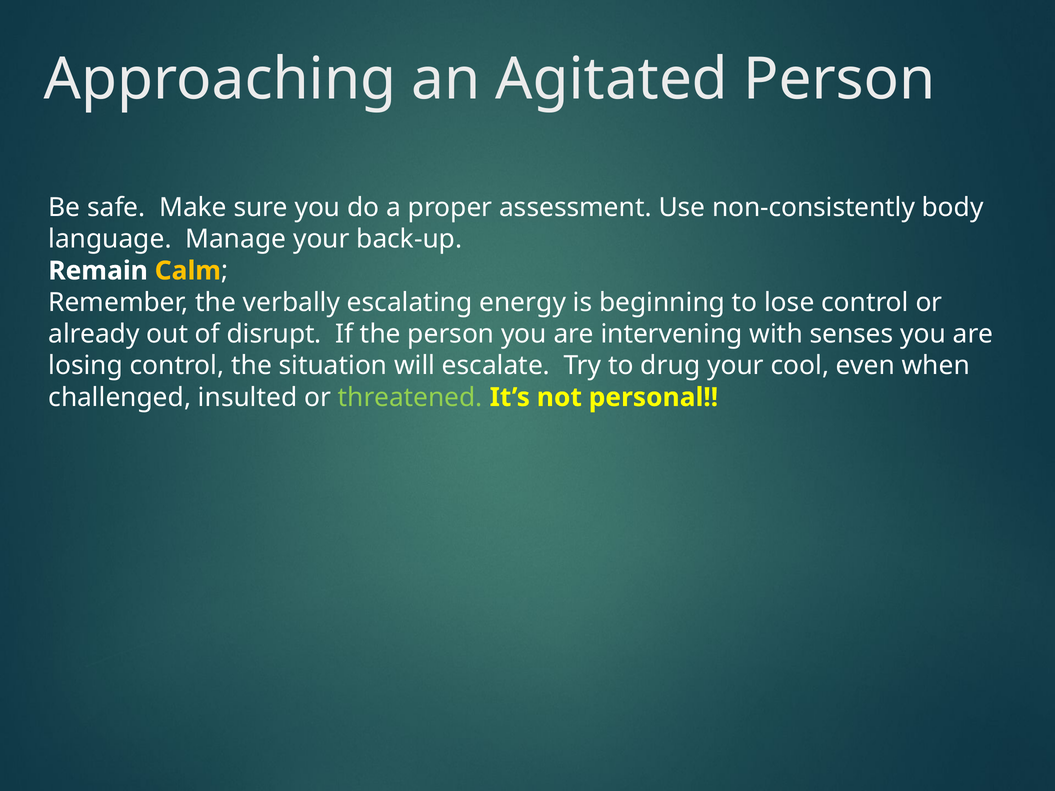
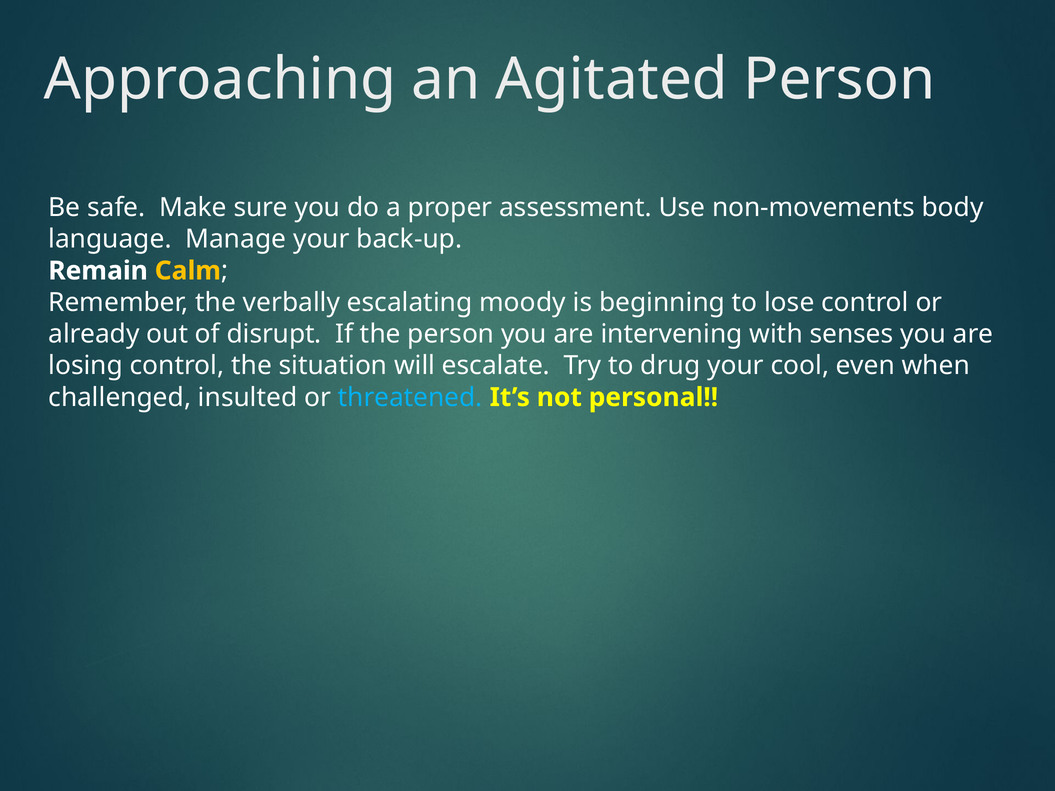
non-consistently: non-consistently -> non-movements
energy: energy -> moody
threatened colour: light green -> light blue
